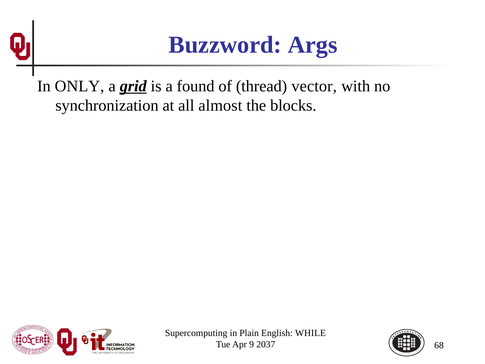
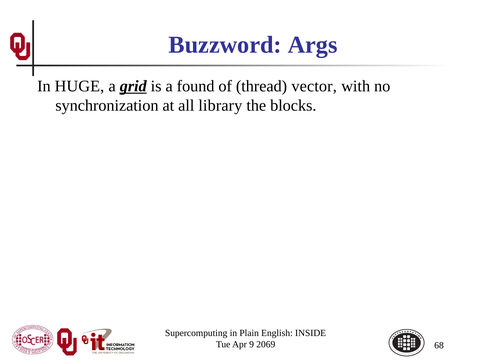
ONLY: ONLY -> HUGE
almost: almost -> library
WHILE: WHILE -> INSIDE
2037: 2037 -> 2069
